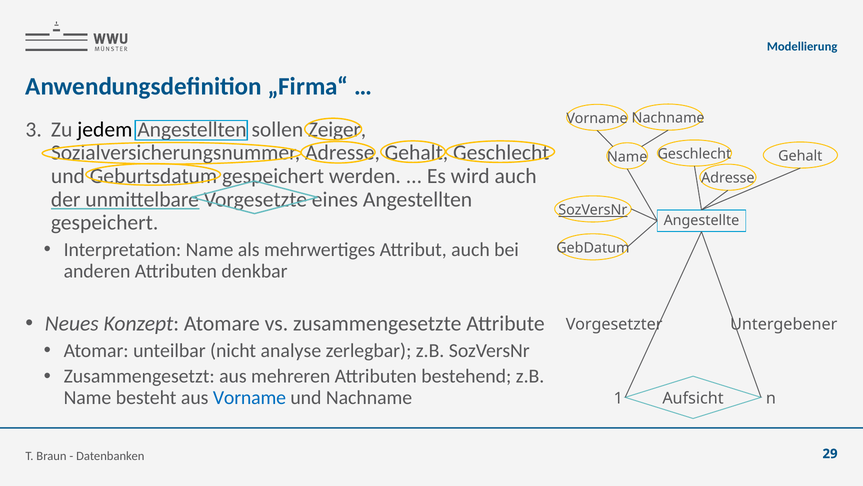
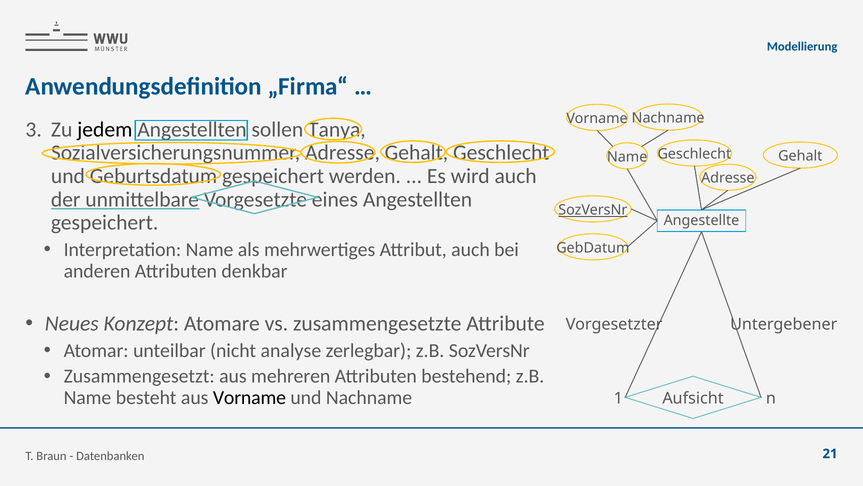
Zeiger: Zeiger -> Tanya
Vorname at (249, 397) colour: blue -> black
29: 29 -> 21
